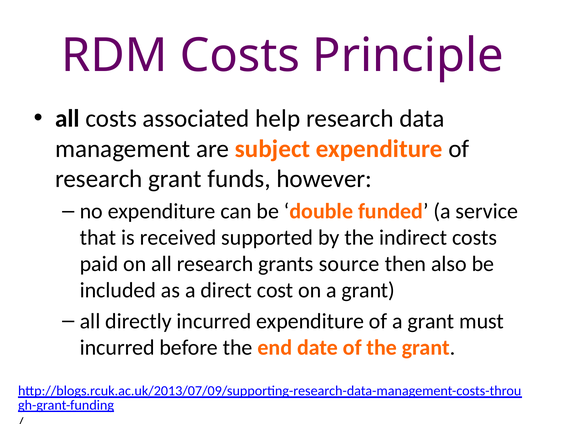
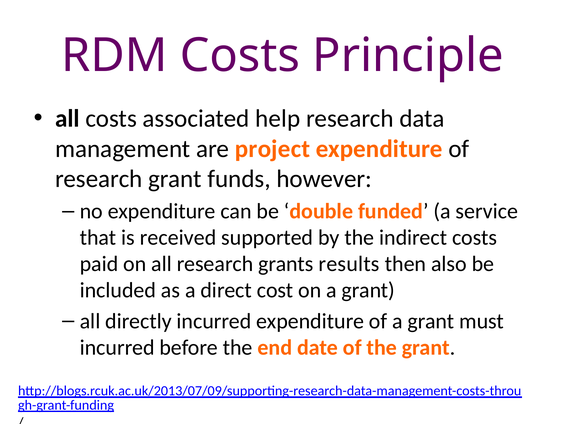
subject: subject -> project
source: source -> results
